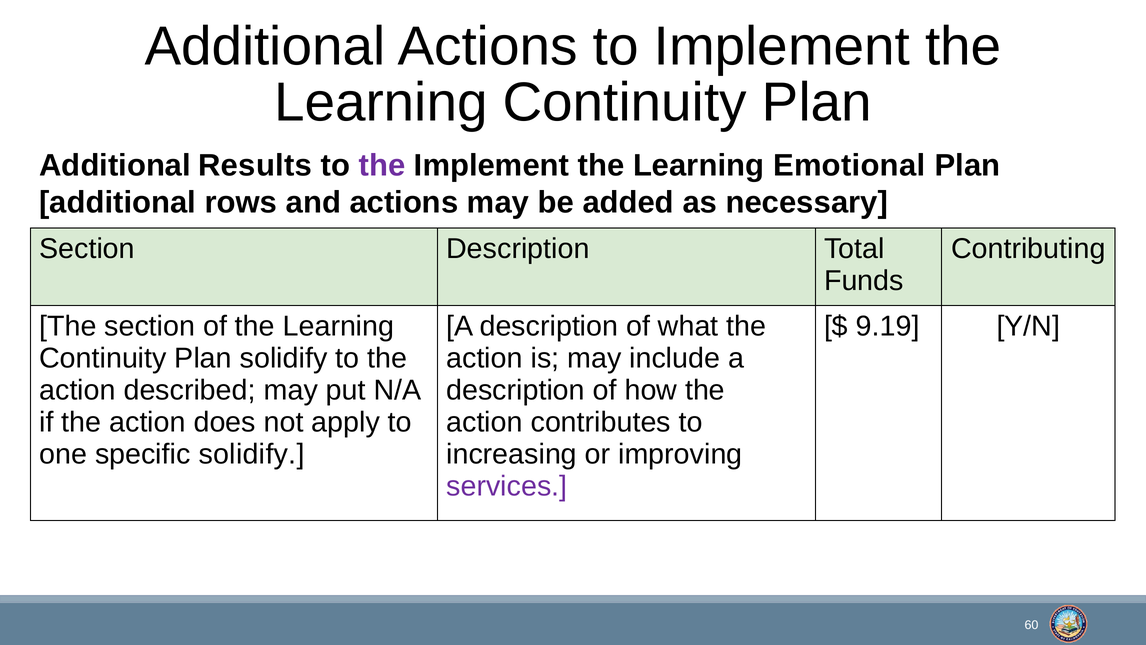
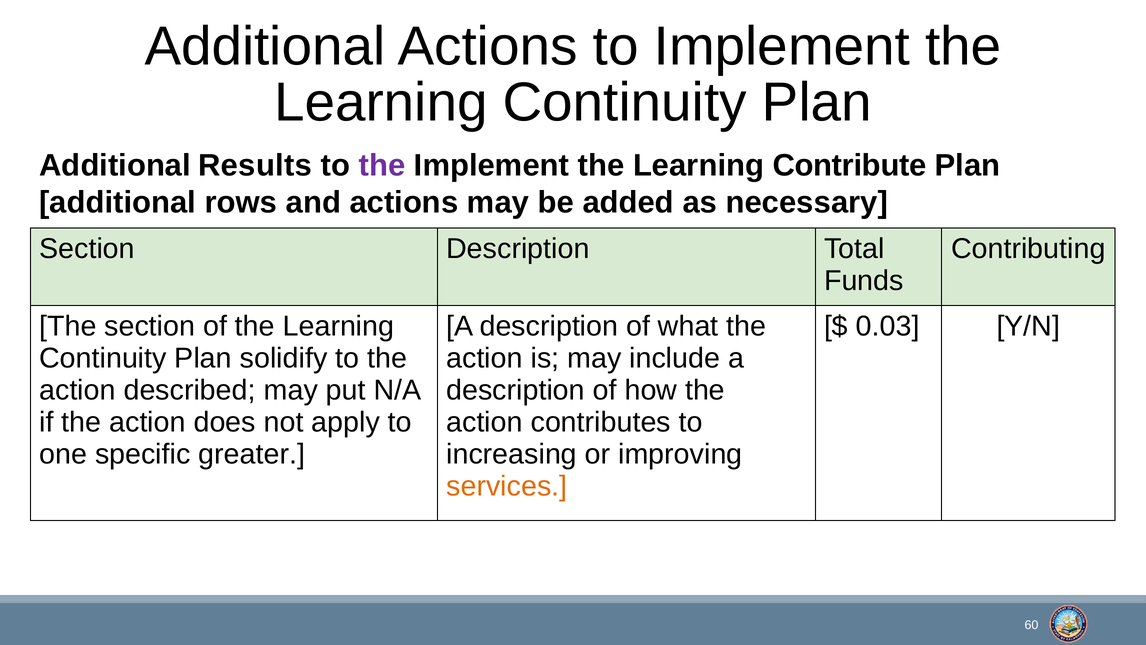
Emotional: Emotional -> Contribute
9.19: 9.19 -> 0.03
specific solidify: solidify -> greater
services colour: purple -> orange
